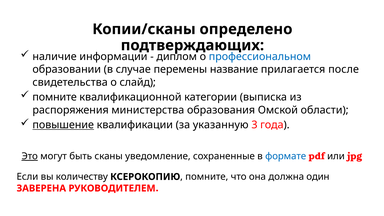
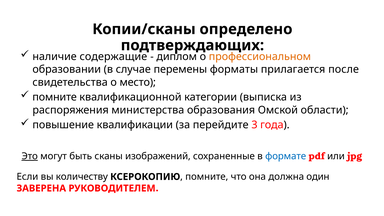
информации: информации -> содержащие
профессиональном colour: blue -> orange
название: название -> форматы
слайд: слайд -> место
повышение underline: present -> none
указанную: указанную -> перейдите
уведомление: уведомление -> изображений
